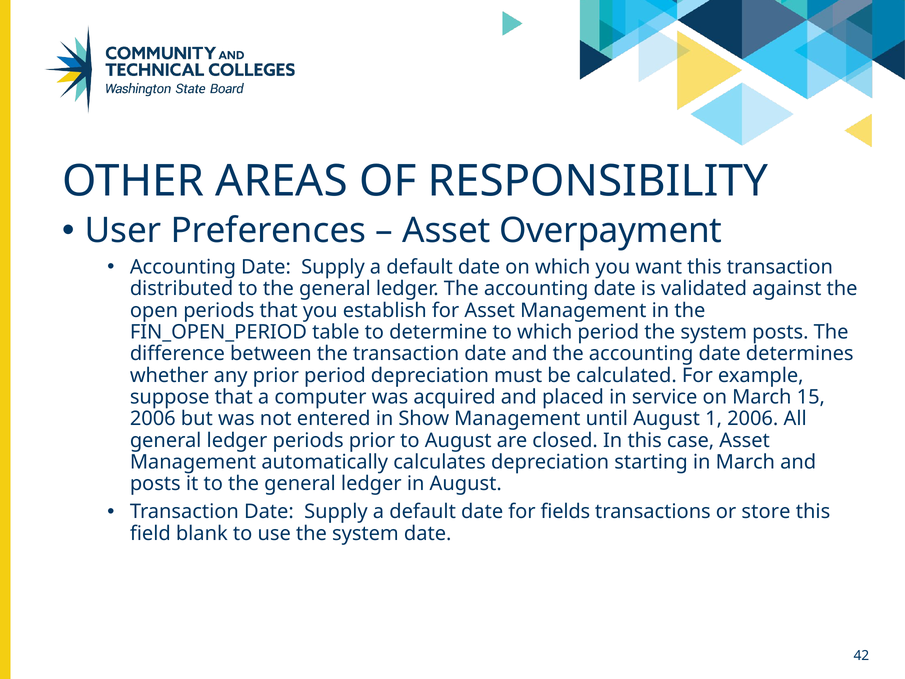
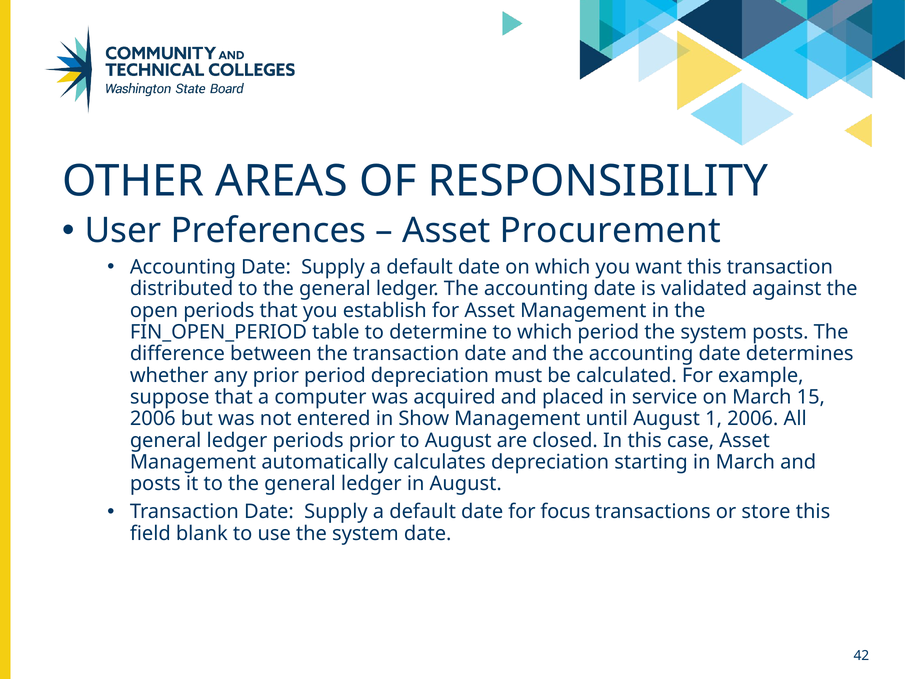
Overpayment: Overpayment -> Procurement
fields: fields -> focus
